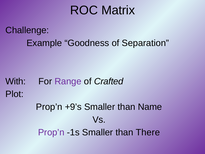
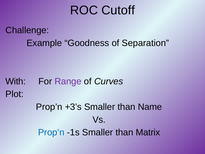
Matrix: Matrix -> Cutoff
Crafted: Crafted -> Curves
+9’s: +9’s -> +3’s
Prop’n at (51, 132) colour: purple -> blue
There: There -> Matrix
